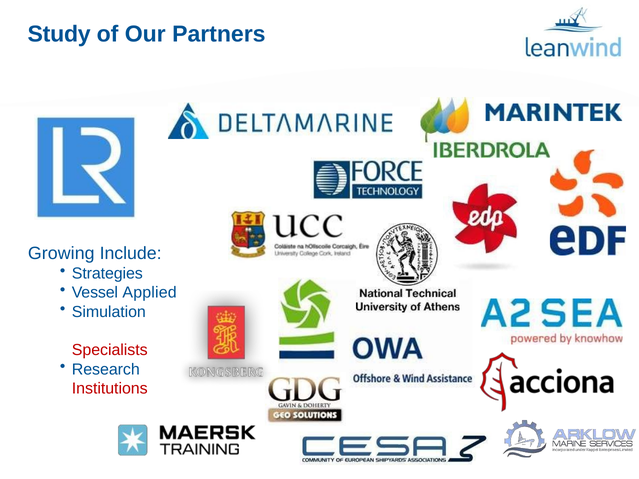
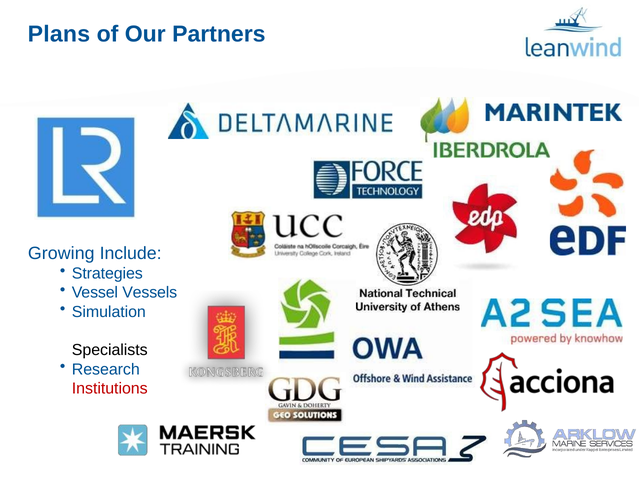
Study: Study -> Plans
Applied: Applied -> Vessels
Specialists colour: red -> black
